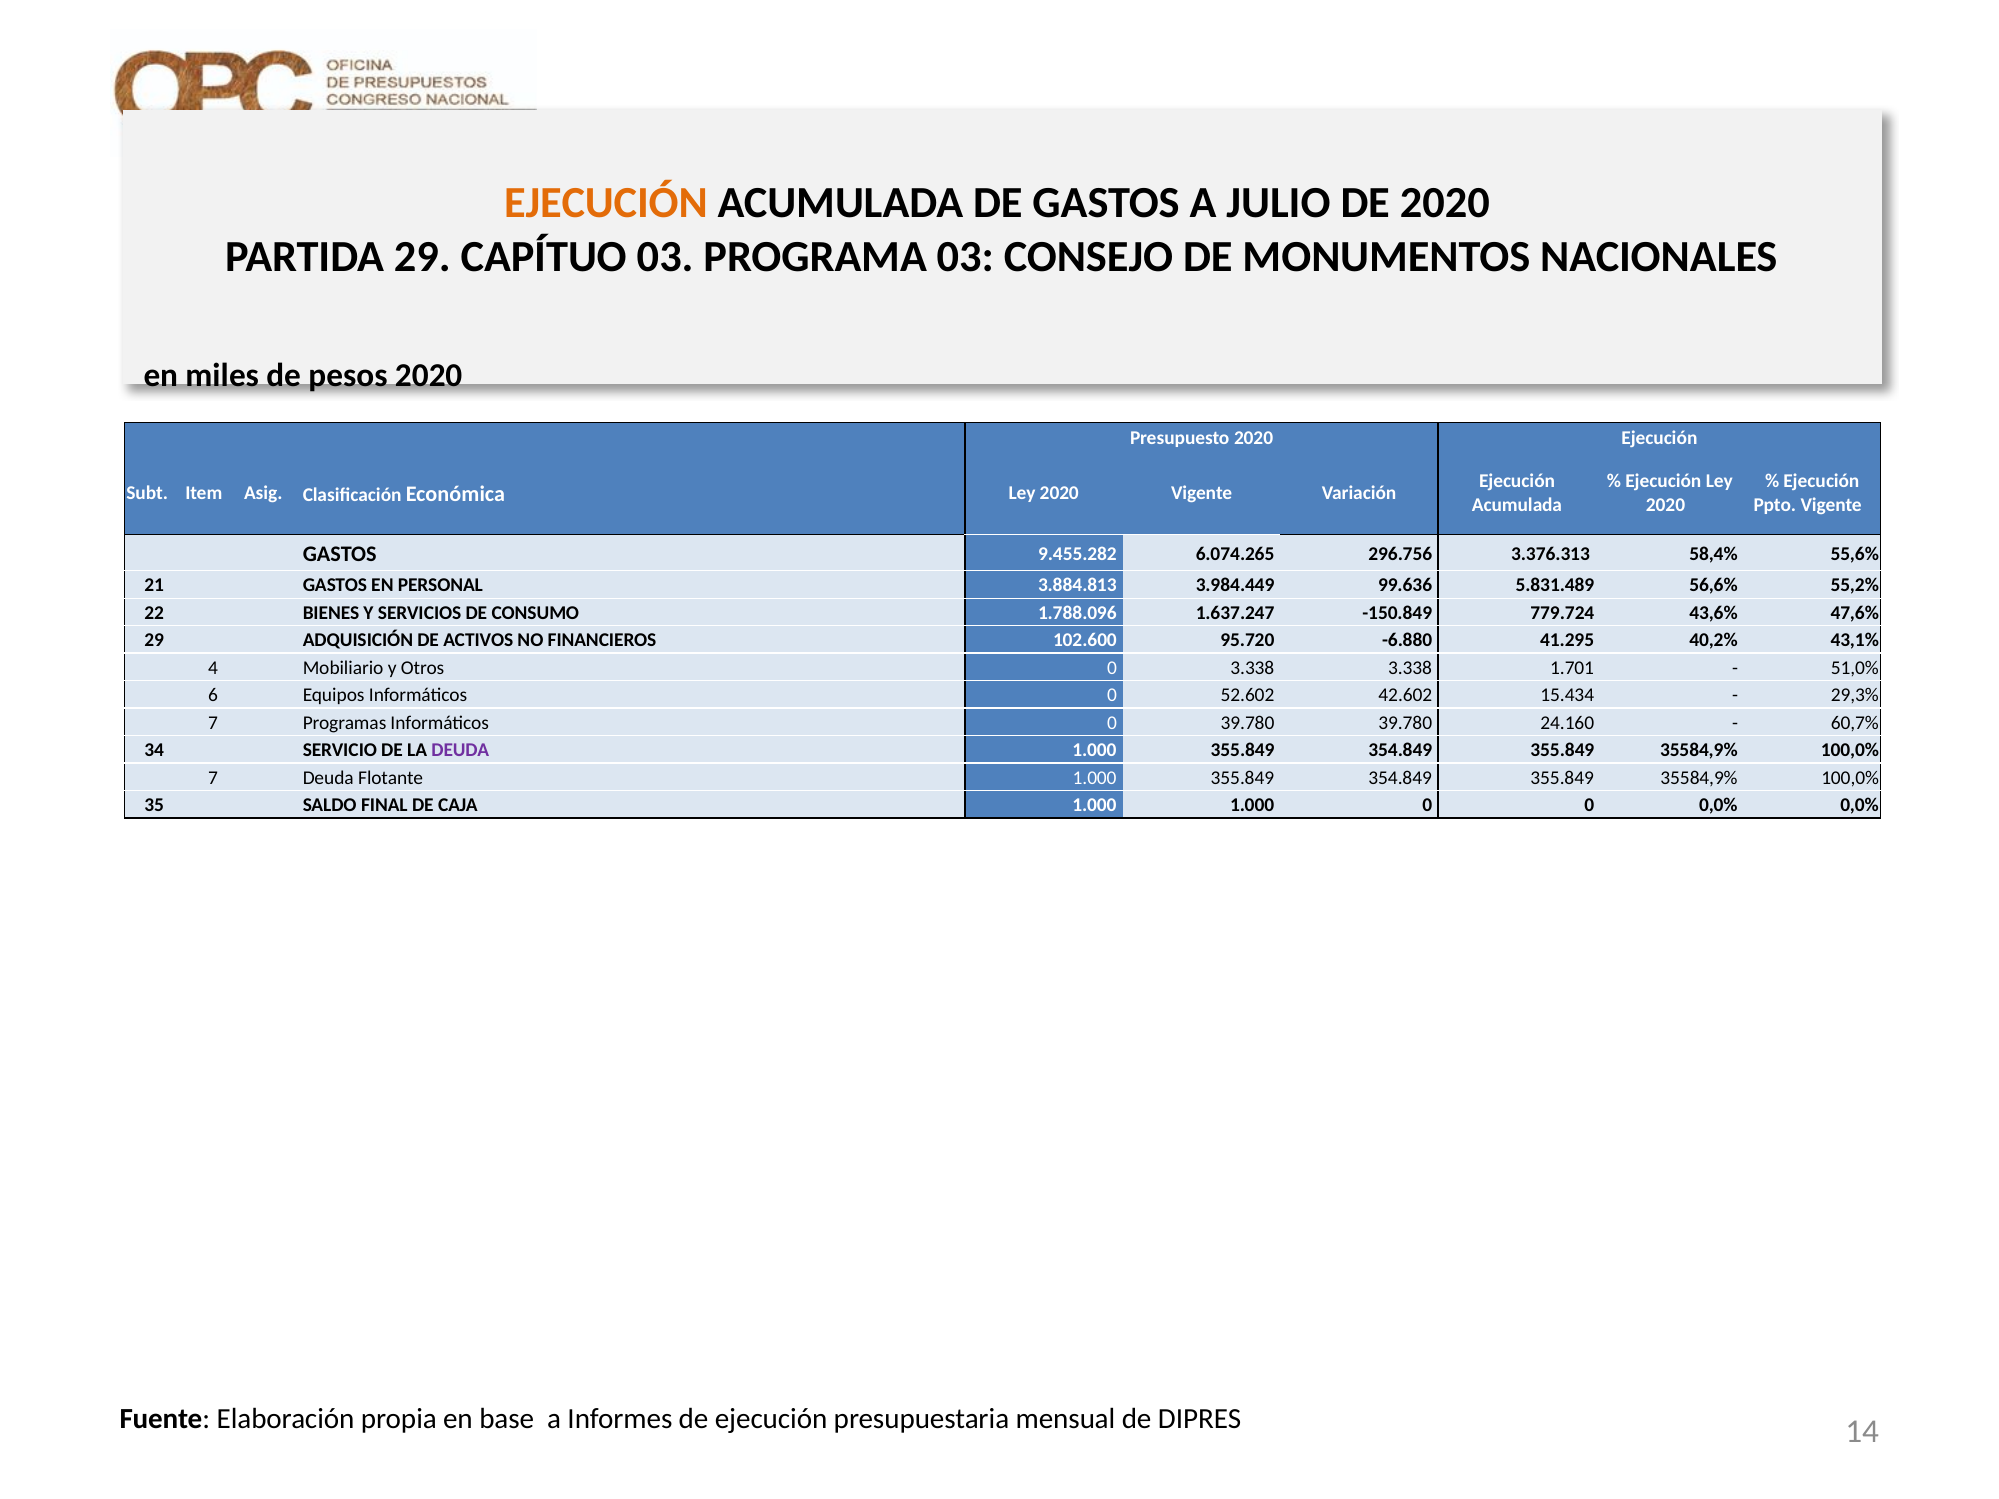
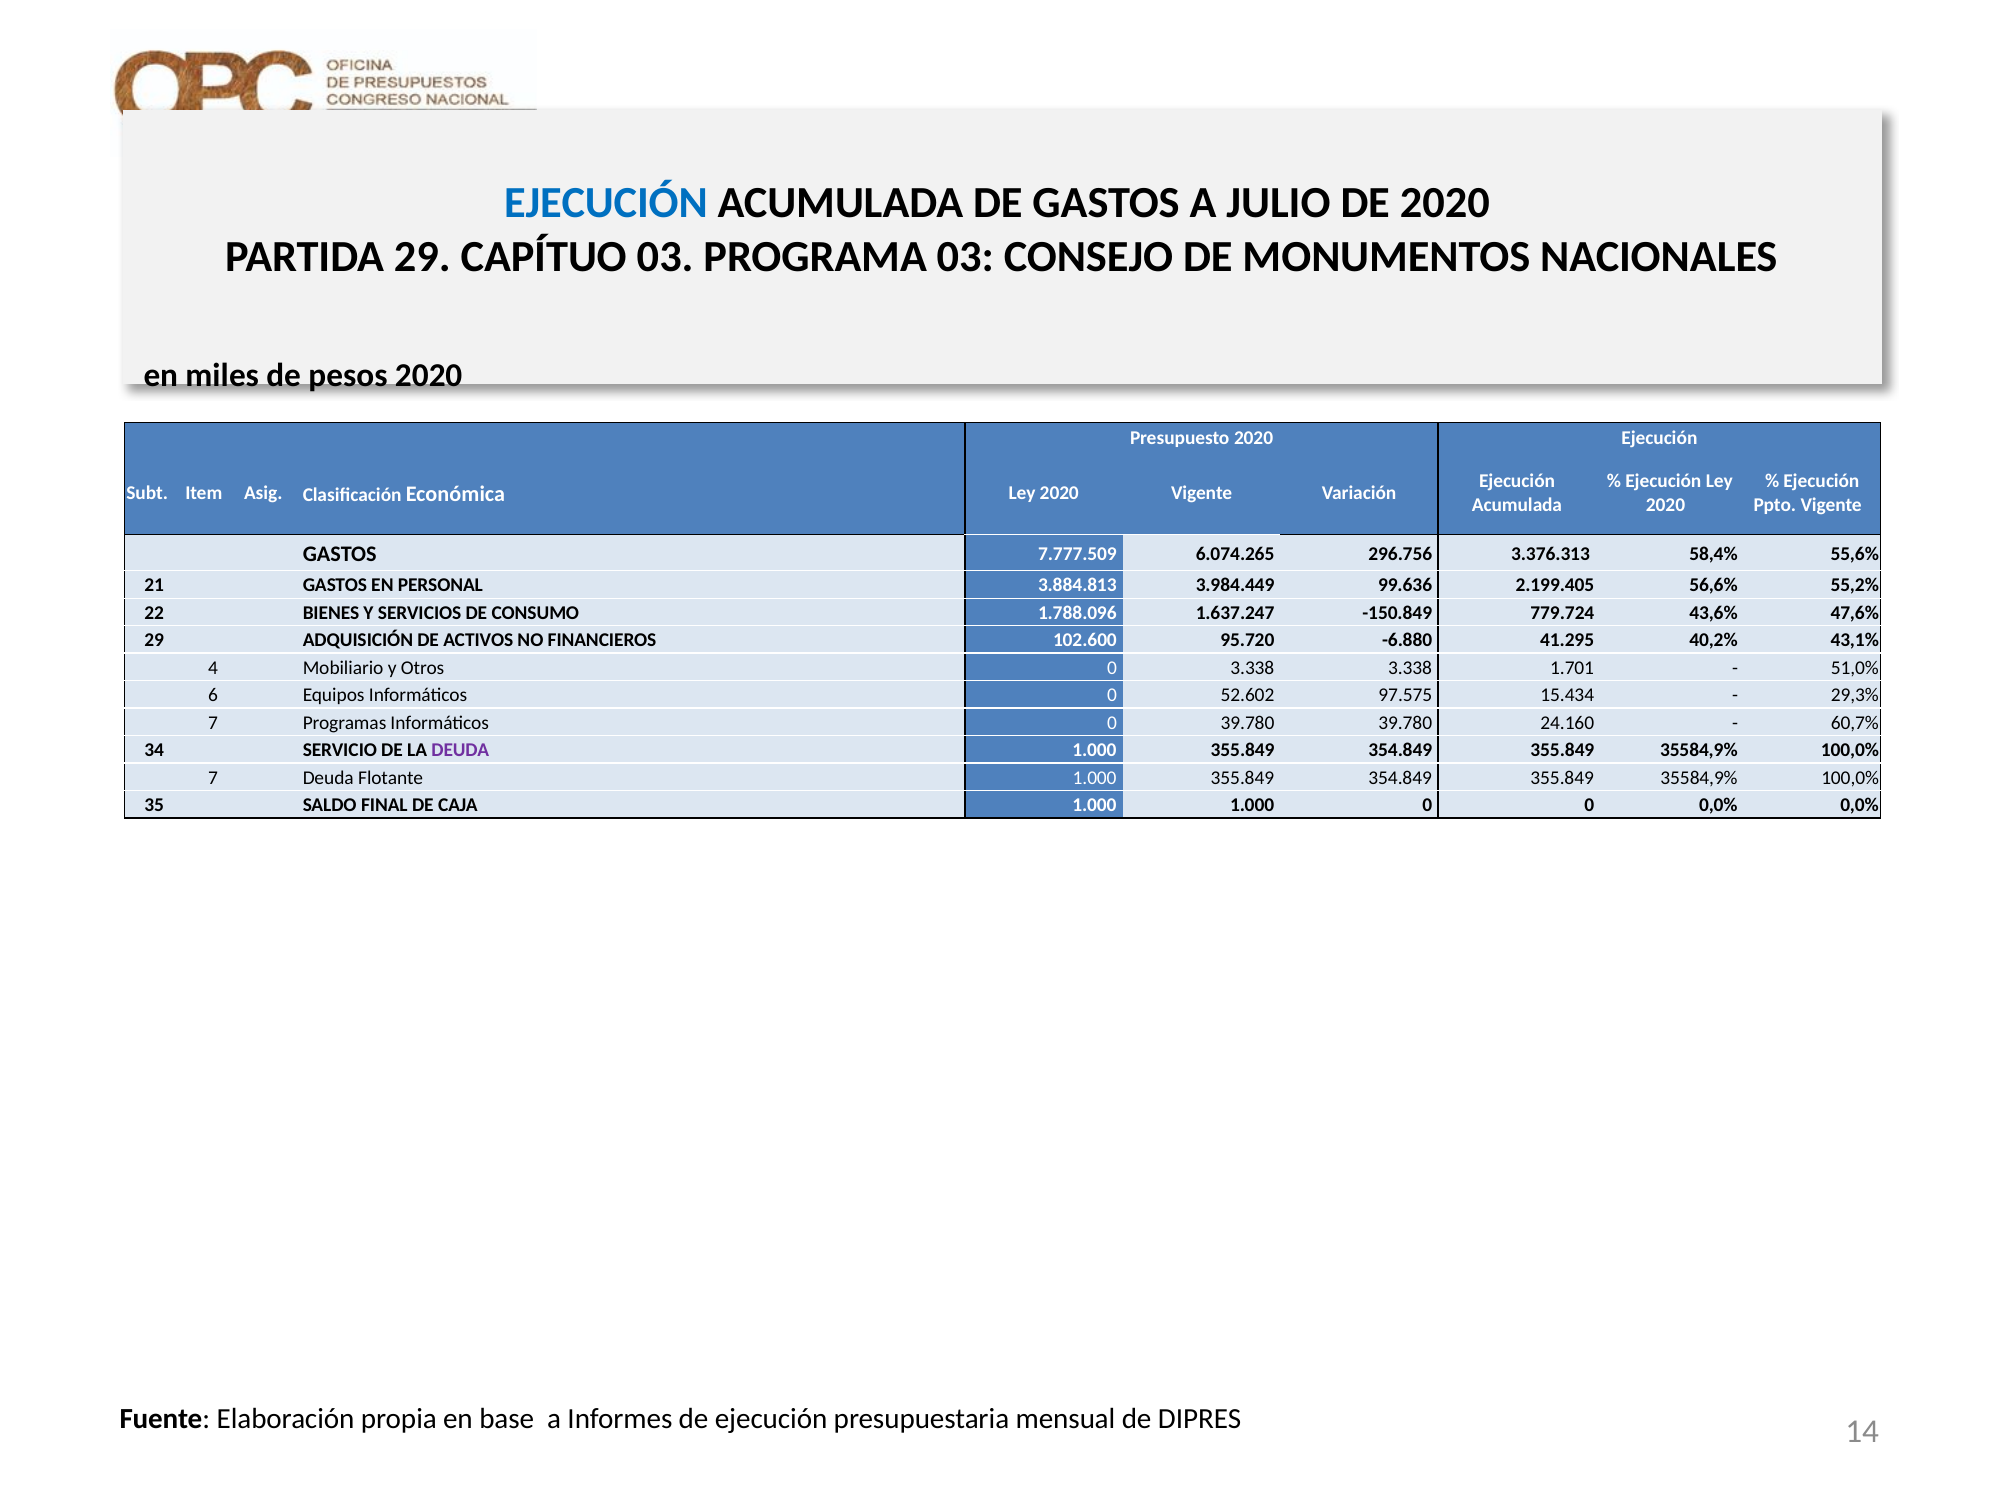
EJECUCIÓN at (606, 203) colour: orange -> blue
9.455.282: 9.455.282 -> 7.777.509
5.831.489: 5.831.489 -> 2.199.405
42.602: 42.602 -> 97.575
